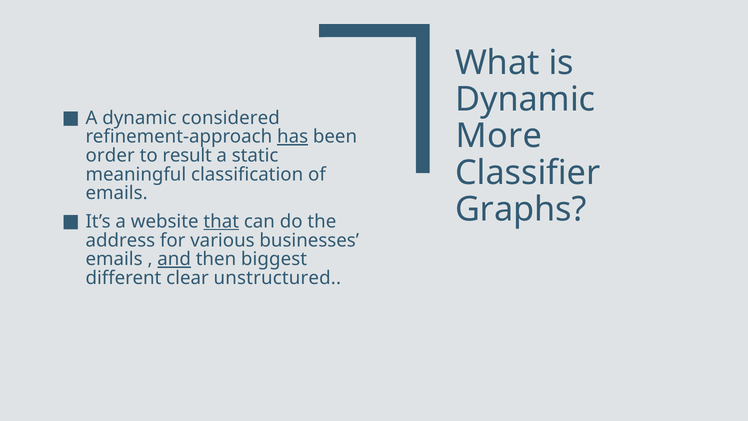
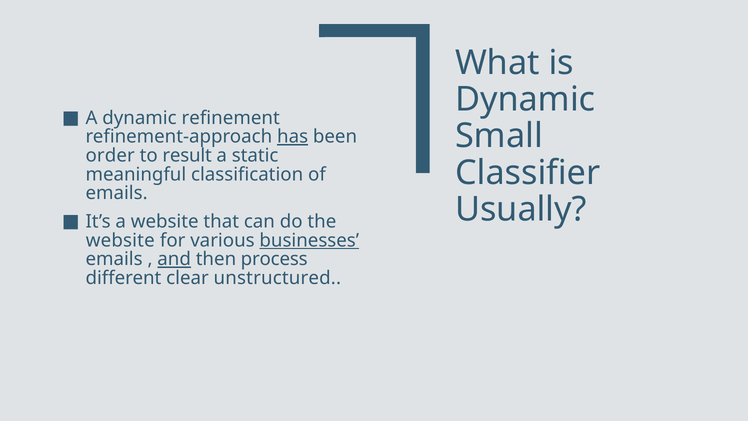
considered: considered -> refinement
More: More -> Small
Graphs: Graphs -> Usually
that underline: present -> none
address at (120, 240): address -> website
businesses underline: none -> present
biggest: biggest -> process
